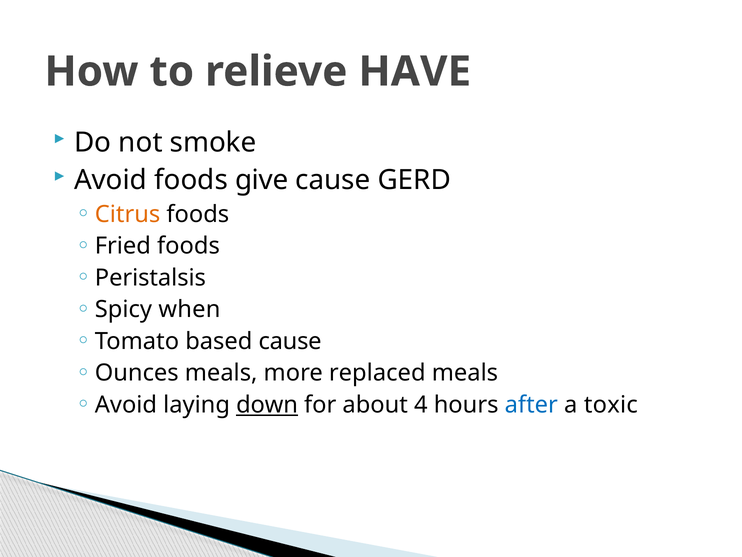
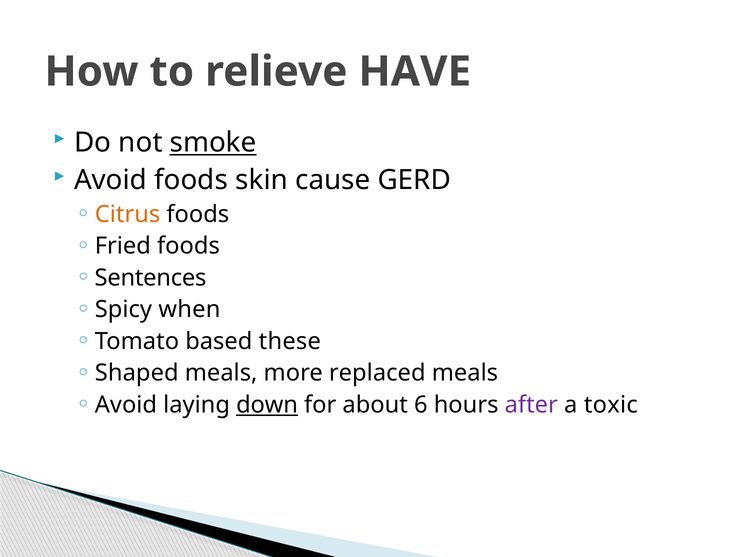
smoke underline: none -> present
give: give -> skin
Peristalsis: Peristalsis -> Sentences
based cause: cause -> these
Ounces: Ounces -> Shaped
4: 4 -> 6
after colour: blue -> purple
